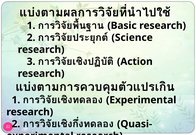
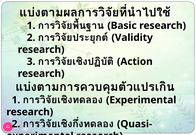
Science: Science -> Validity
